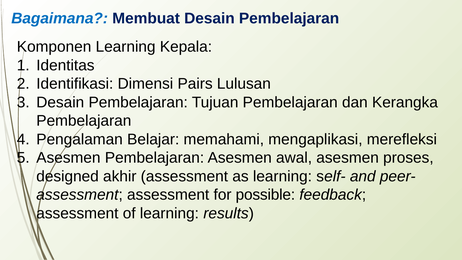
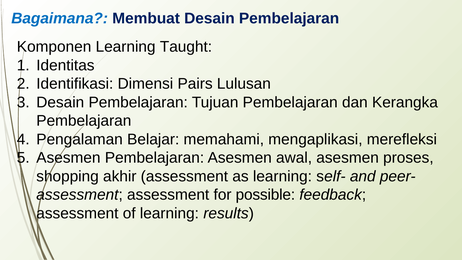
Kepala: Kepala -> Taught
designed: designed -> shopping
